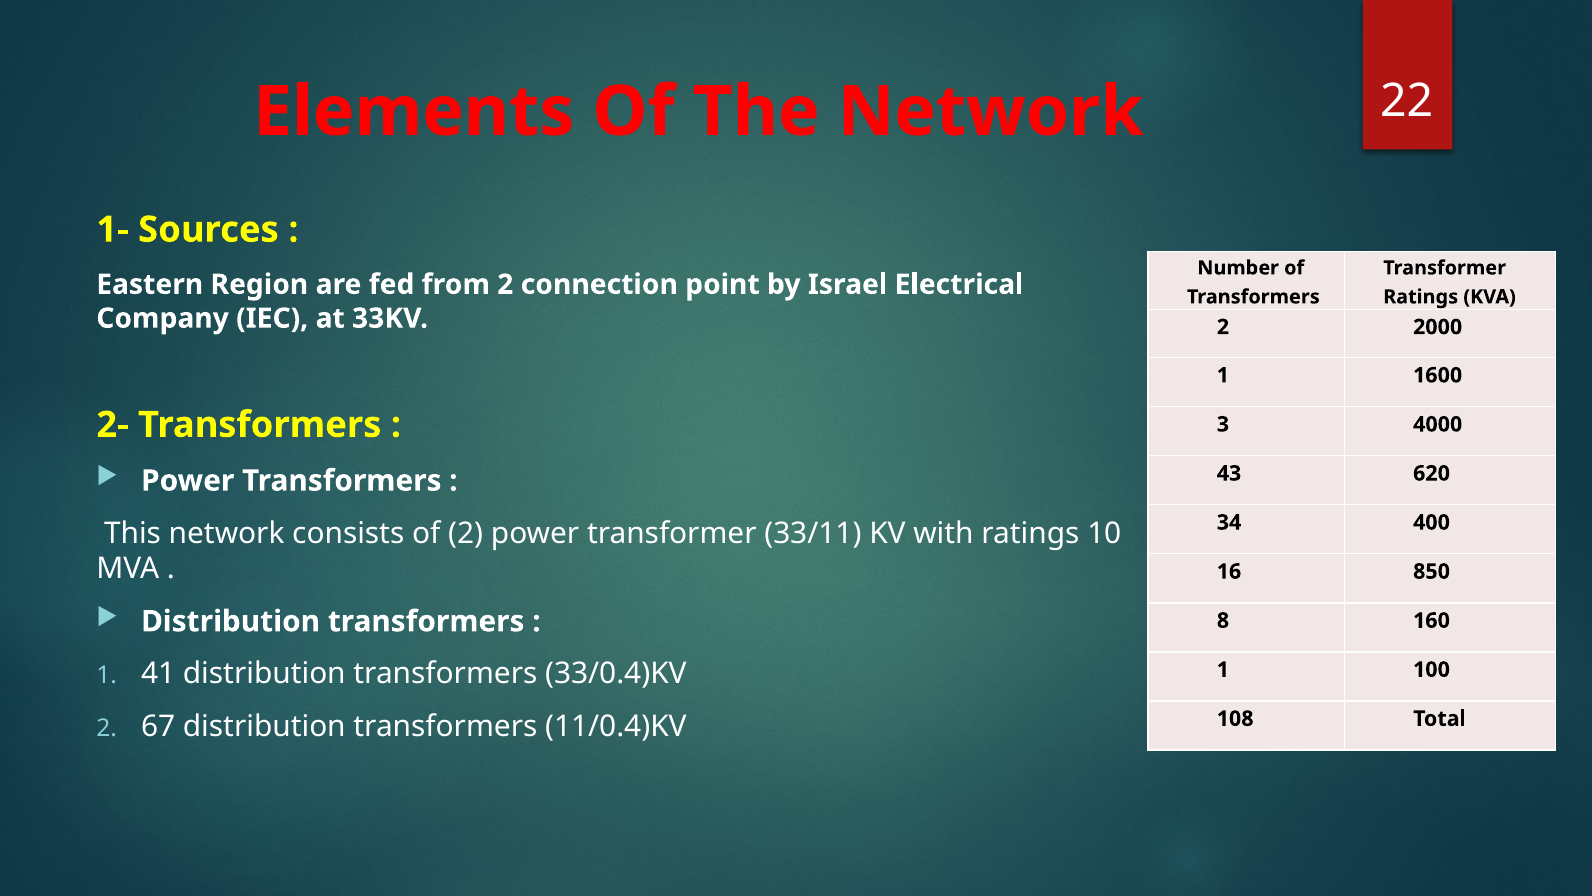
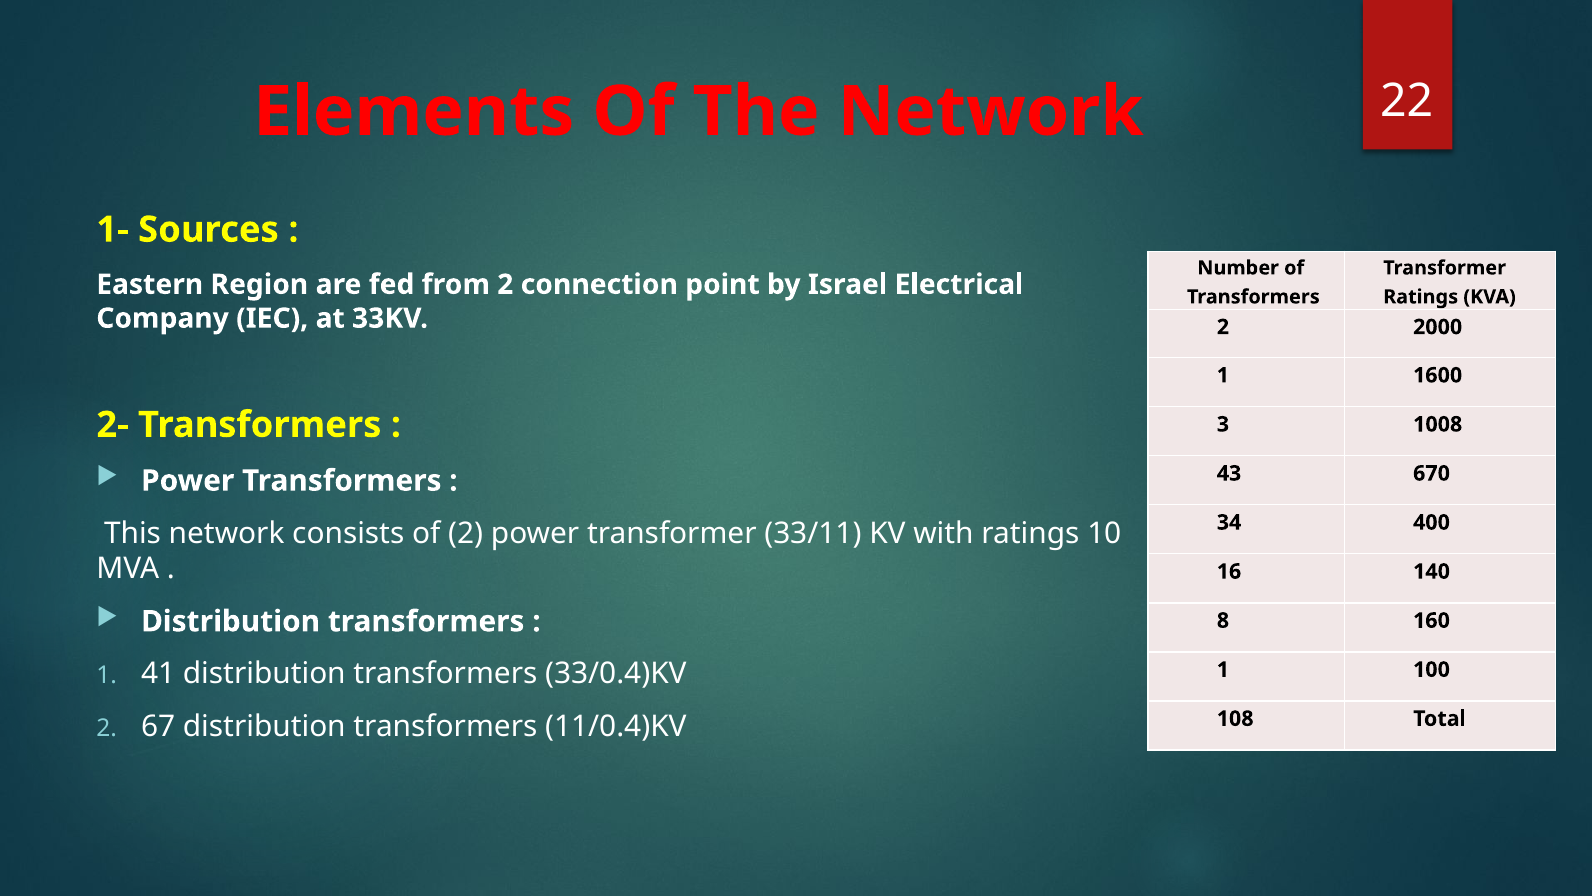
4000: 4000 -> 1008
620: 620 -> 670
850: 850 -> 140
